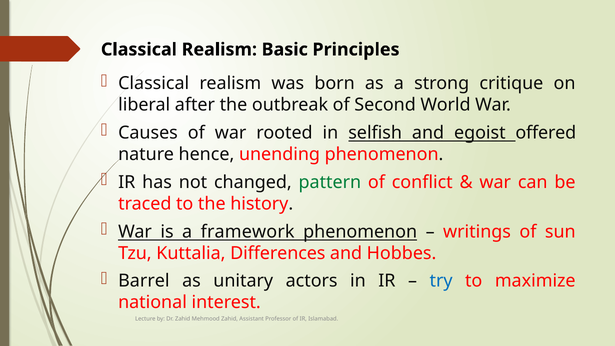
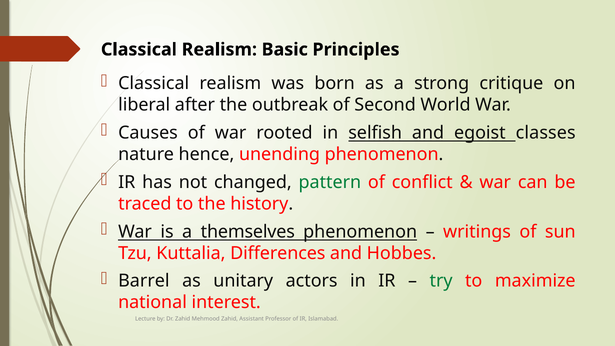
offered: offered -> classes
framework: framework -> themselves
try colour: blue -> green
